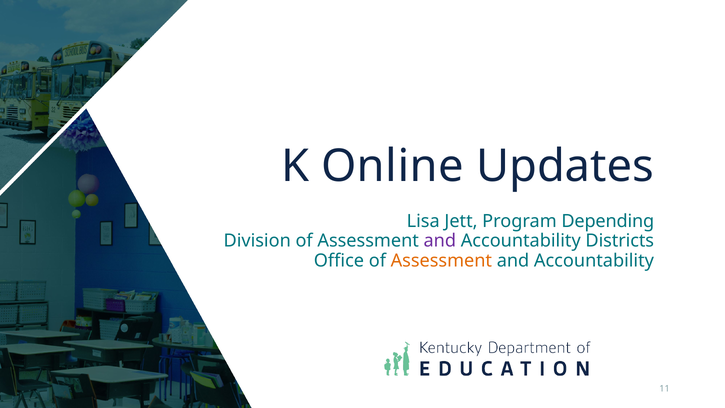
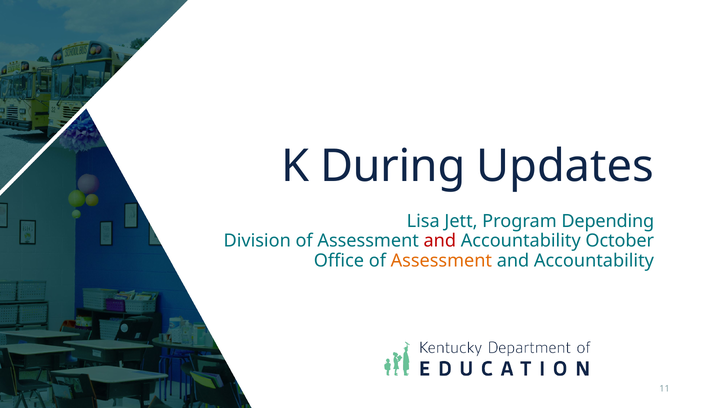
Online: Online -> During
and at (440, 241) colour: purple -> red
Districts: Districts -> October
